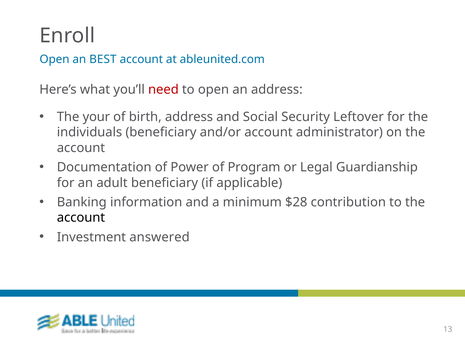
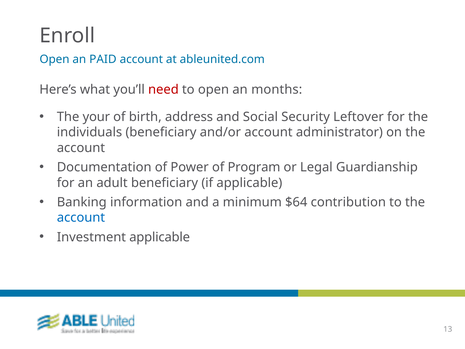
BEST: BEST -> PAID
an address: address -> months
$28: $28 -> $64
account at (81, 218) colour: black -> blue
Investment answered: answered -> applicable
